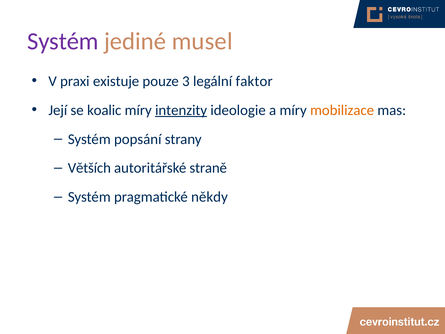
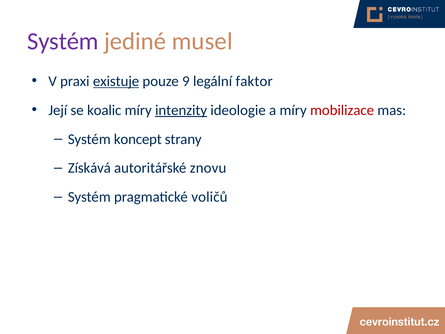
existuje underline: none -> present
3: 3 -> 9
mobilizace colour: orange -> red
popsání: popsání -> koncept
Větších: Větších -> Získává
straně: straně -> znovu
někdy: někdy -> voličů
